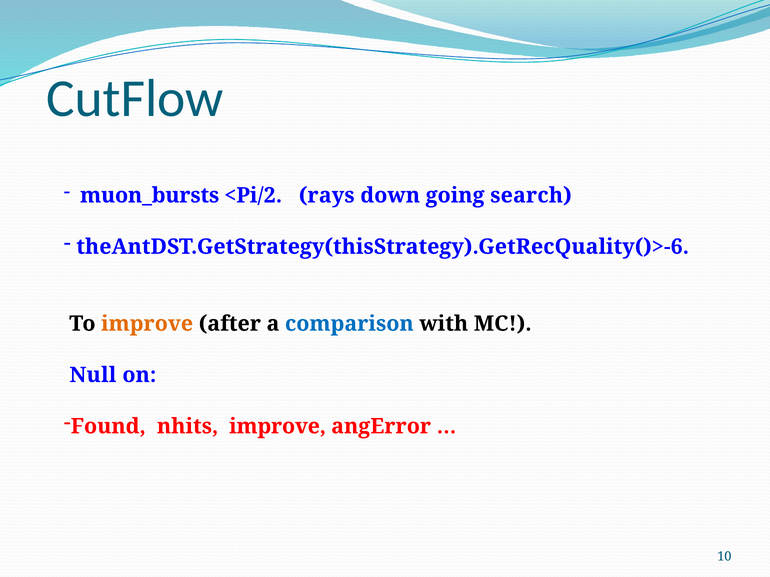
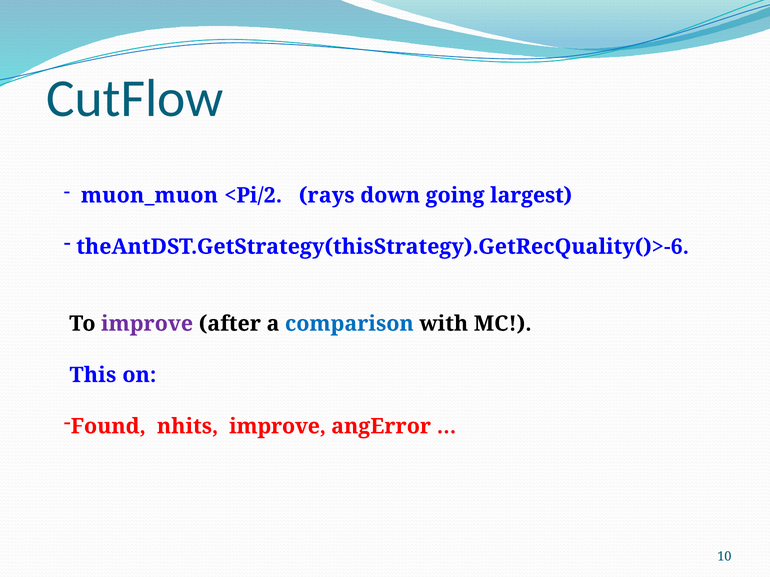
muon_bursts: muon_bursts -> muon_muon
search: search -> largest
improve at (147, 324) colour: orange -> purple
Null: Null -> This
